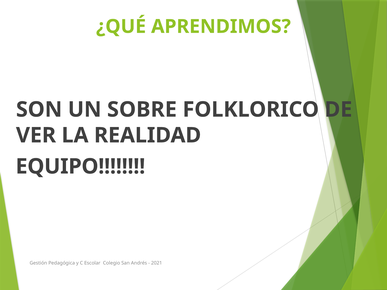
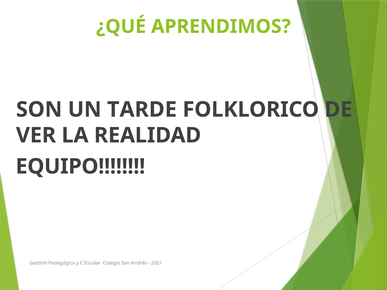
SOBRE: SOBRE -> TARDE
